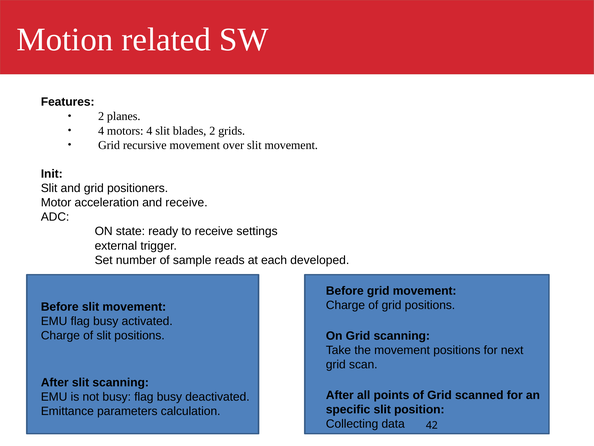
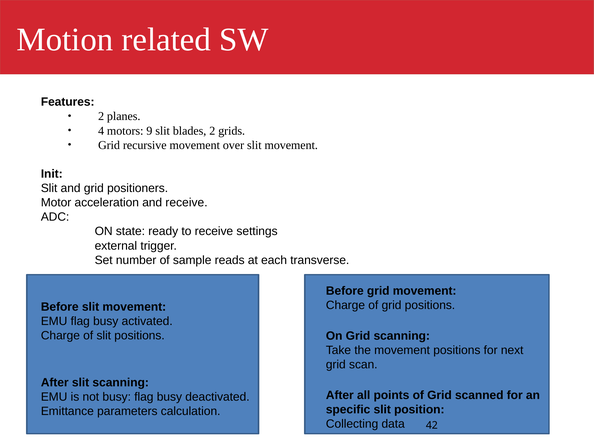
motors 4: 4 -> 9
developed: developed -> transverse
